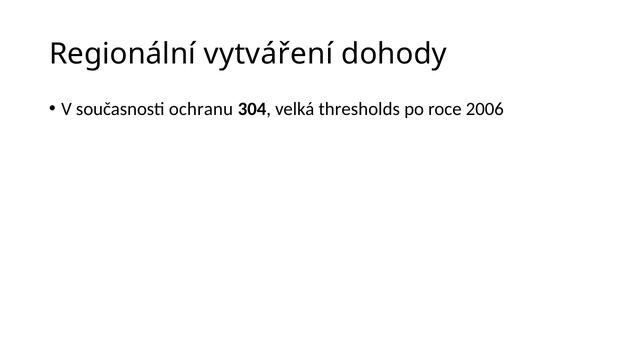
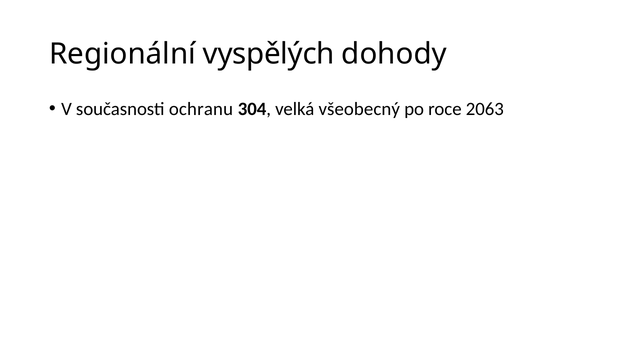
vytváření: vytváření -> vyspělých
thresholds: thresholds -> všeobecný
2006: 2006 -> 2063
